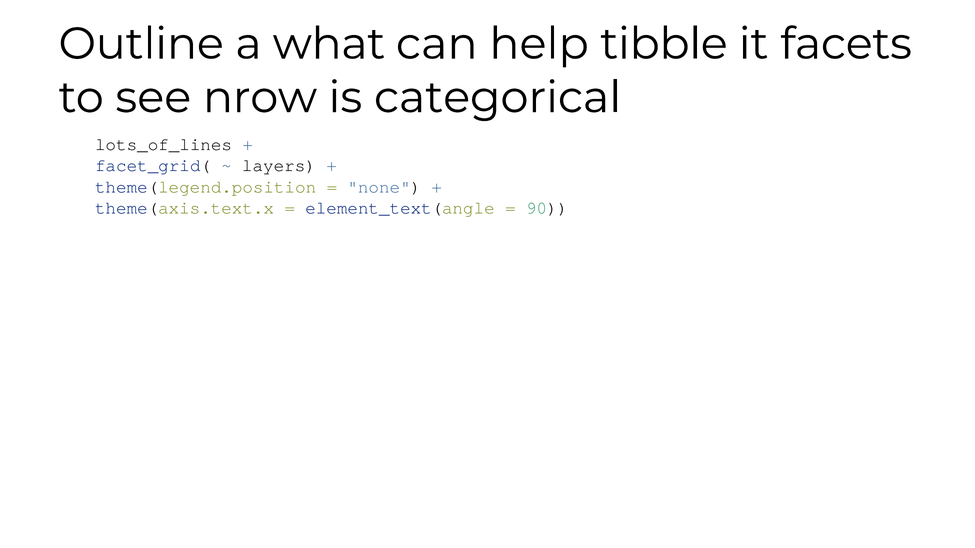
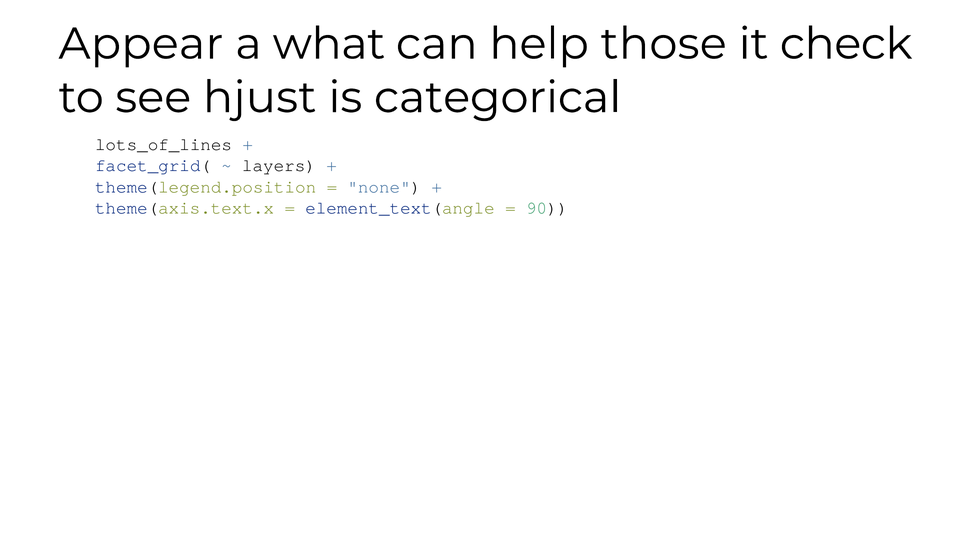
Outline: Outline -> Appear
tibble: tibble -> those
facets: facets -> check
nrow: nrow -> hjust
